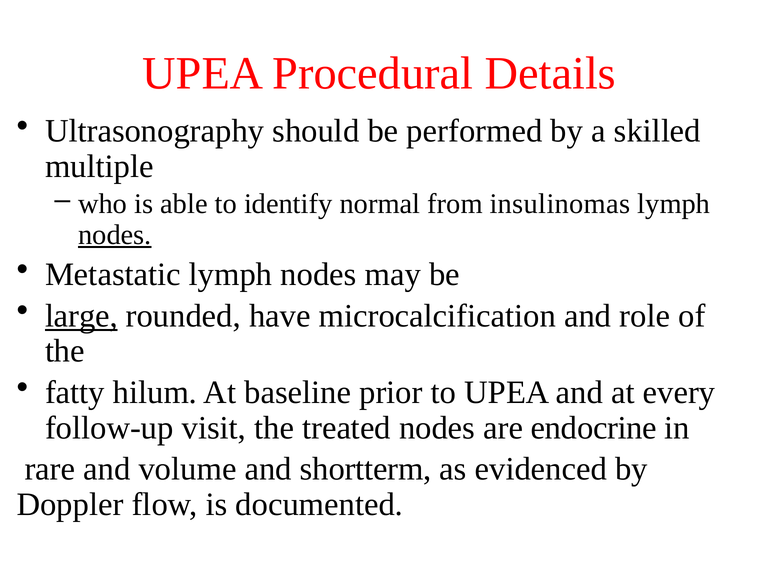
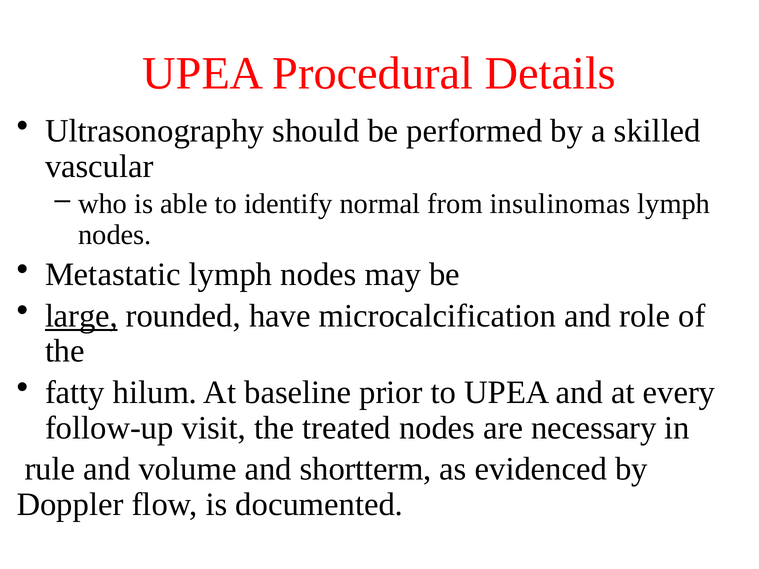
multiple: multiple -> vascular
nodes at (115, 235) underline: present -> none
endocrine: endocrine -> necessary
rare: rare -> rule
